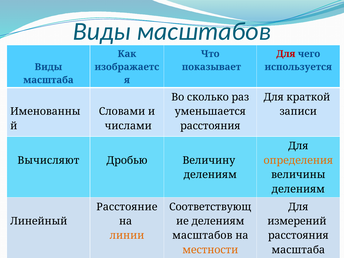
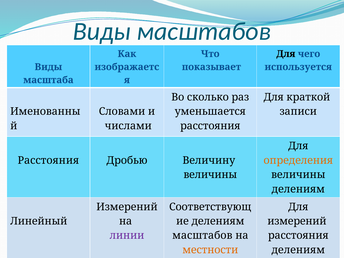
Для at (286, 54) colour: red -> black
Вычисляют at (48, 160): Вычисляют -> Расстояния
делениям at (210, 175): делениям -> величины
Расстояние at (127, 207): Расстояние -> Измерений
линии colour: orange -> purple
масштаба at (298, 250): масштаба -> делениям
